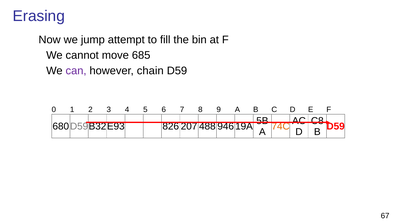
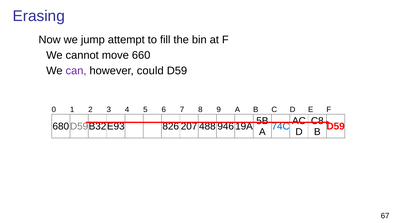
685: 685 -> 660
chain: chain -> could
74C colour: orange -> blue
